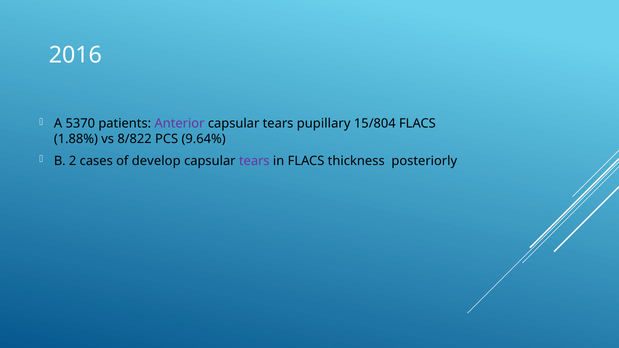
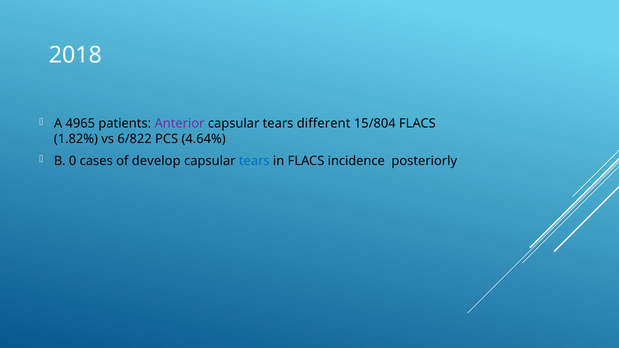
2016: 2016 -> 2018
5370: 5370 -> 4965
pupillary: pupillary -> different
1.88%: 1.88% -> 1.82%
8/822: 8/822 -> 6/822
9.64%: 9.64% -> 4.64%
2: 2 -> 0
tears at (254, 161) colour: purple -> blue
thickness: thickness -> incidence
